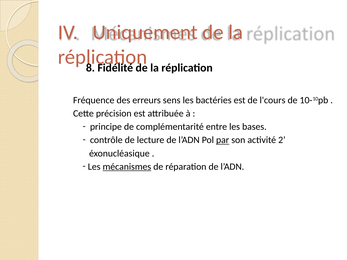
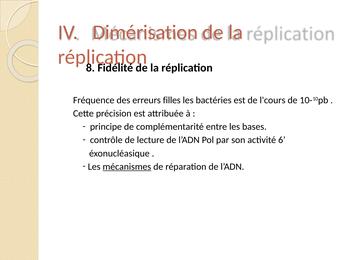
Uniquement: Uniquement -> Dimérisation
sens: sens -> filles
par underline: present -> none
2: 2 -> 6
